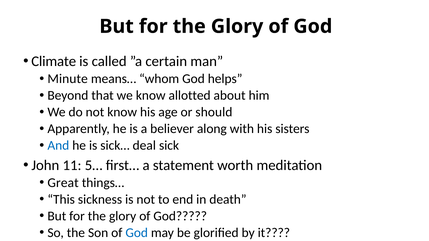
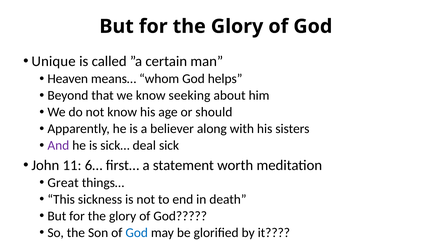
Climate: Climate -> Unique
Minute: Minute -> Heaven
allotted: allotted -> seeking
And colour: blue -> purple
5…: 5… -> 6…
